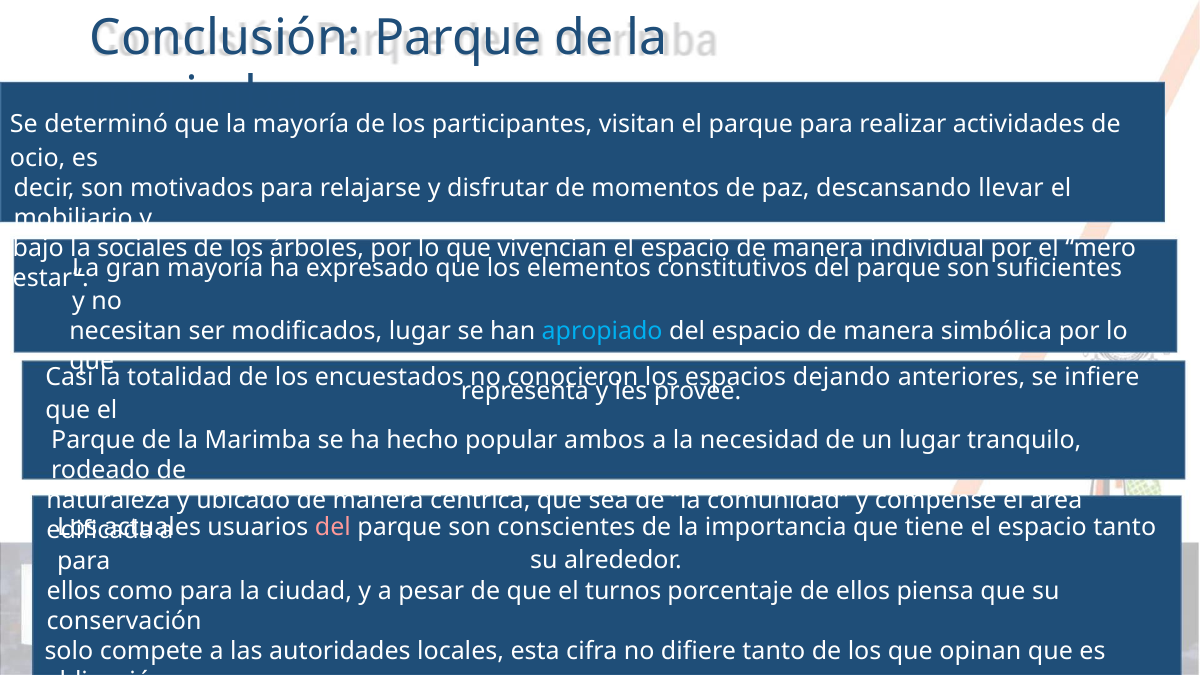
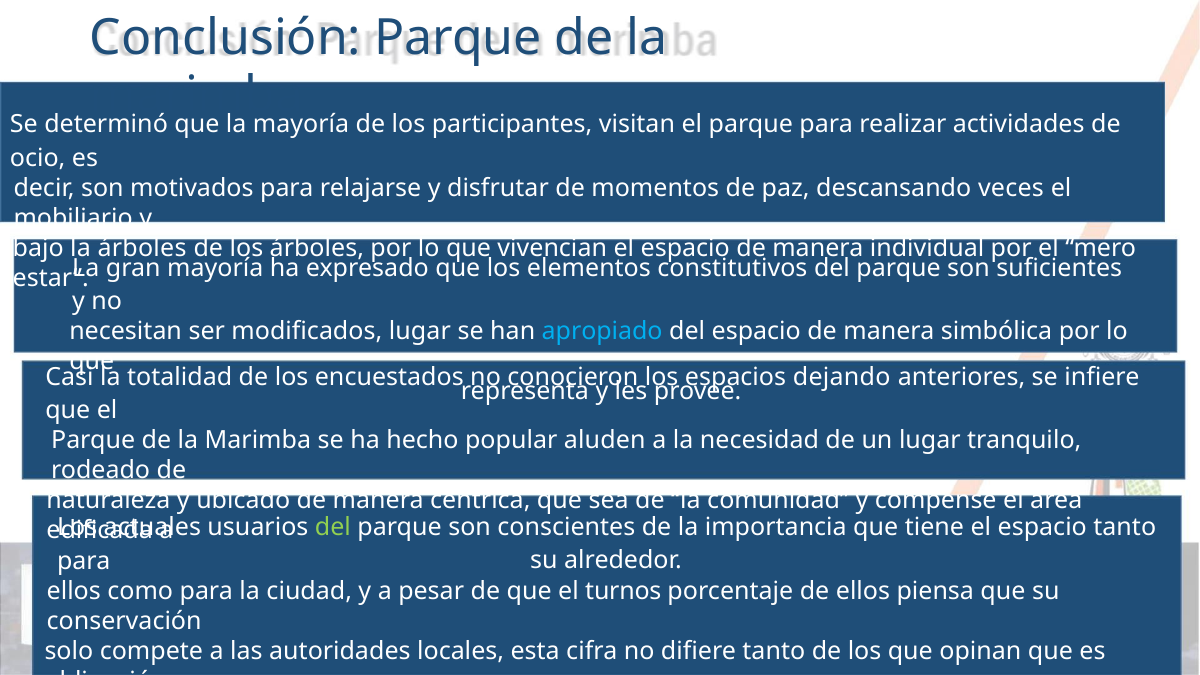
llevar: llevar -> veces
la sociales: sociales -> árboles
ambos: ambos -> aluden
del at (333, 528) colour: pink -> light green
